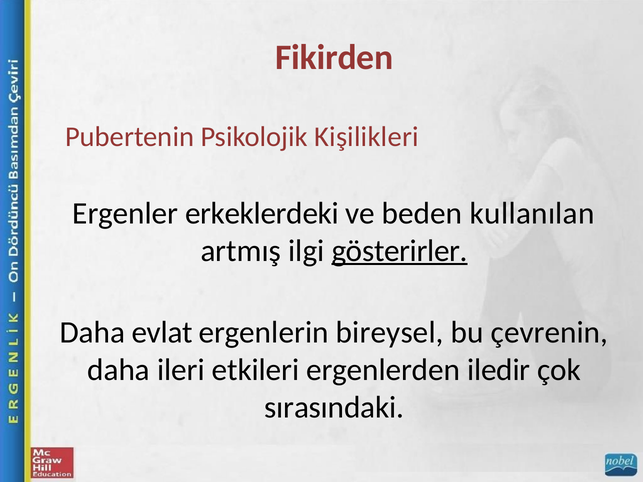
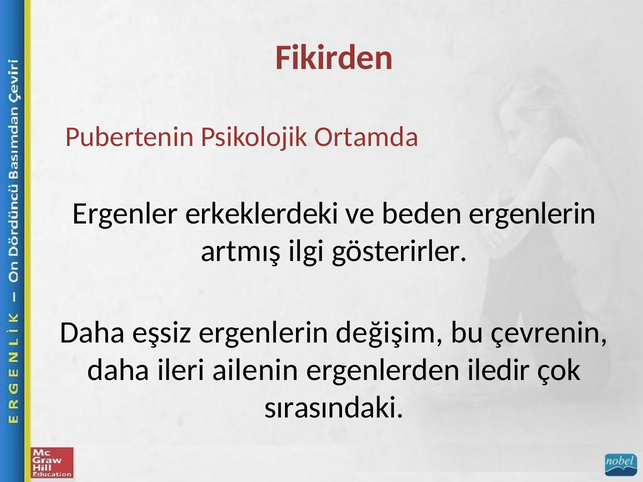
Kişilikleri: Kişilikleri -> Ortamda
beden kullanılan: kullanılan -> ergenlerin
gösterirler underline: present -> none
evlat: evlat -> eşsiz
bireysel: bireysel -> değişim
etkileri: etkileri -> ailenin
